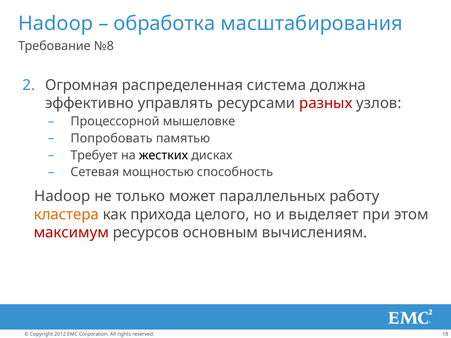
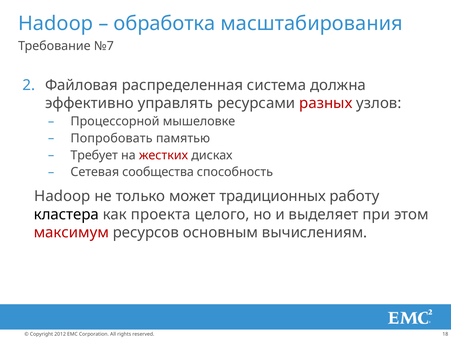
№8: №8 -> №7
Огромная: Огромная -> Файловая
жестких colour: black -> red
мощностью: мощностью -> сообщества
параллельных: параллельных -> традиционных
кластера colour: orange -> black
прихода: прихода -> проекта
